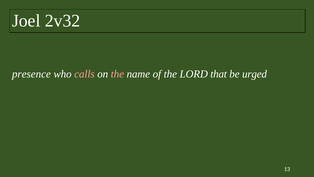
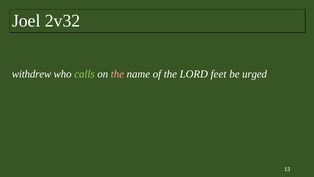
presence: presence -> withdrew
calls colour: pink -> light green
that: that -> feet
